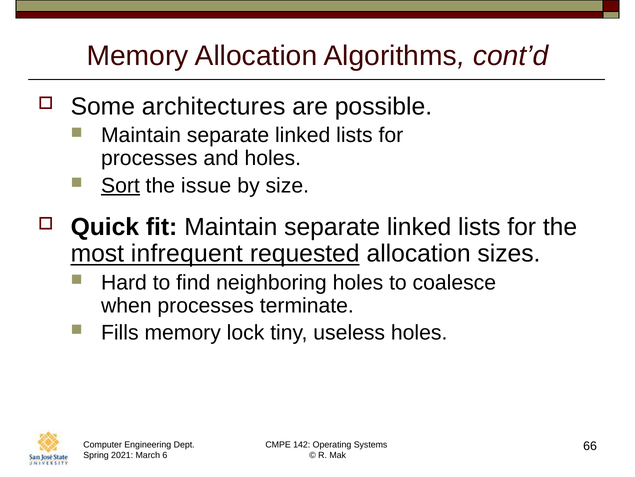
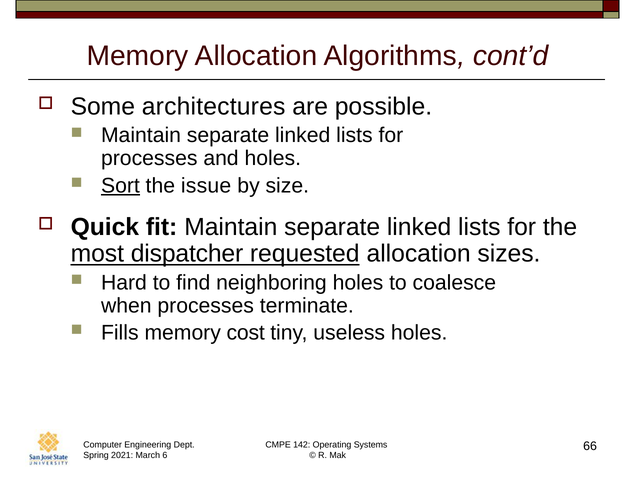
infrequent: infrequent -> dispatcher
lock: lock -> cost
